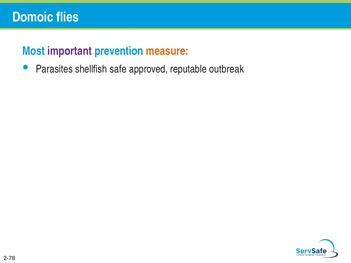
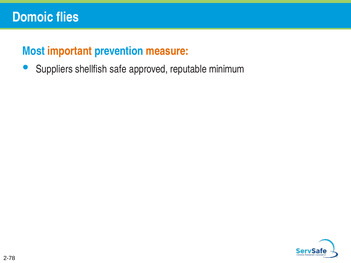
important colour: purple -> orange
Parasites: Parasites -> Suppliers
outbreak: outbreak -> minimum
